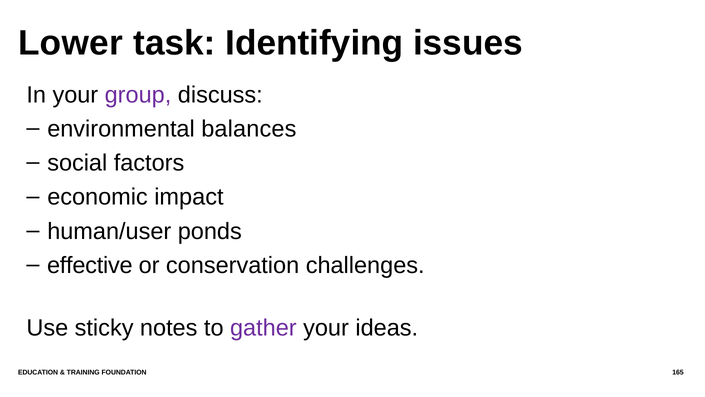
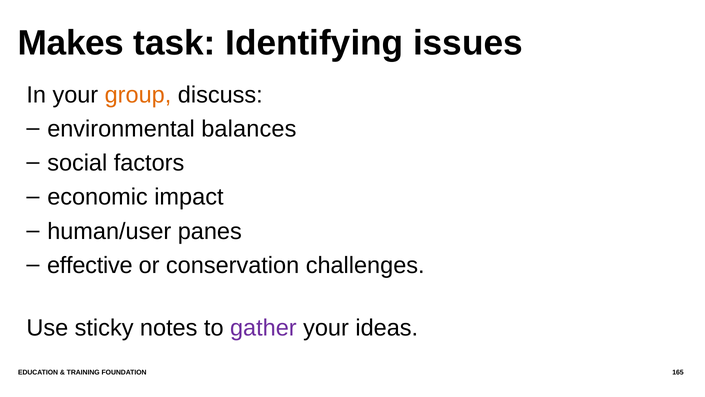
Lower: Lower -> Makes
group colour: purple -> orange
ponds: ponds -> panes
